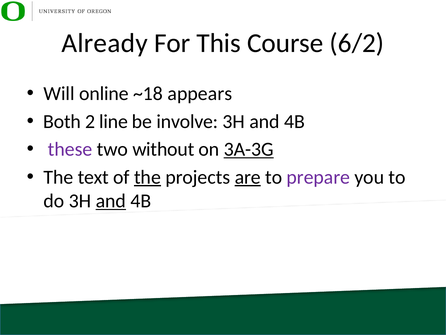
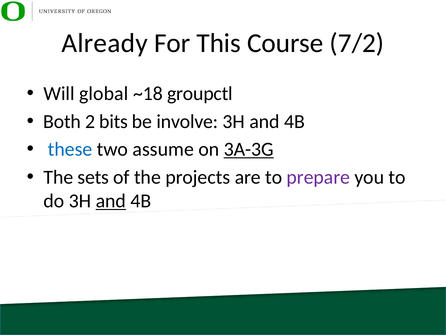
6/2: 6/2 -> 7/2
online: online -> global
appears: appears -> groupctl
line: line -> bits
these colour: purple -> blue
without: without -> assume
text: text -> sets
the at (147, 177) underline: present -> none
are underline: present -> none
